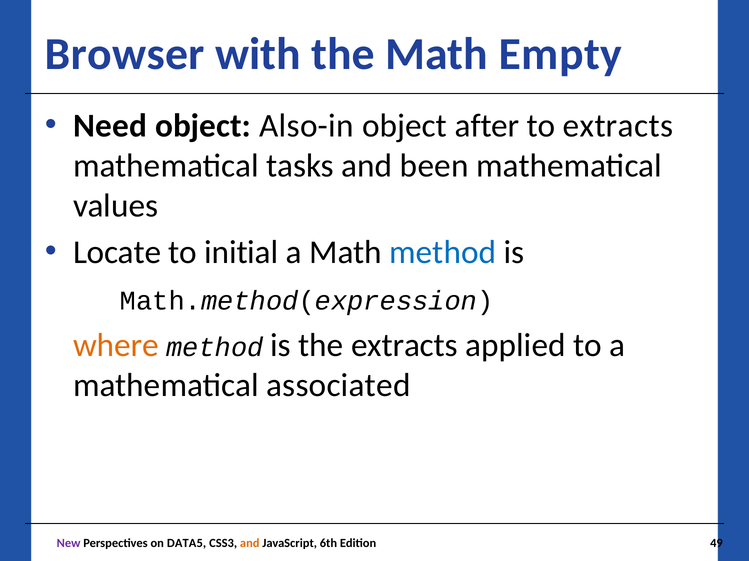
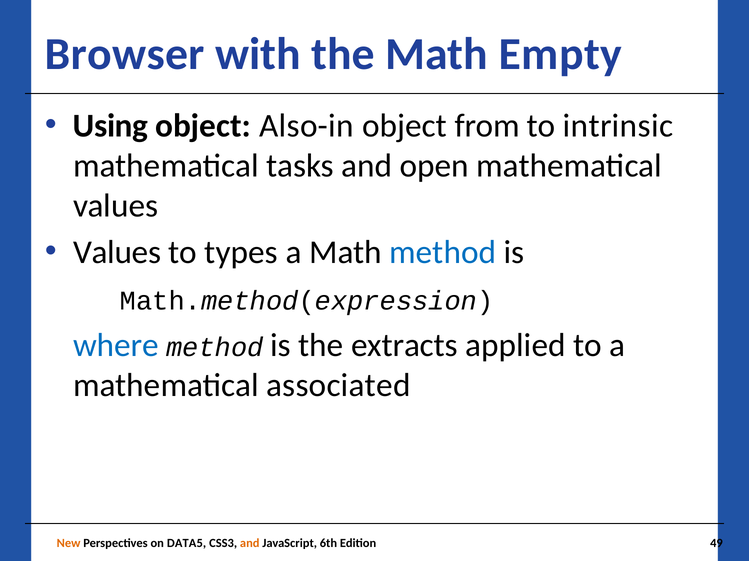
Need: Need -> Using
after: after -> from
to extracts: extracts -> intrinsic
been: been -> open
Locate at (117, 252): Locate -> Values
initial: initial -> types
where colour: orange -> blue
New colour: purple -> orange
